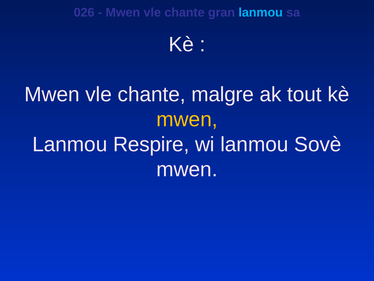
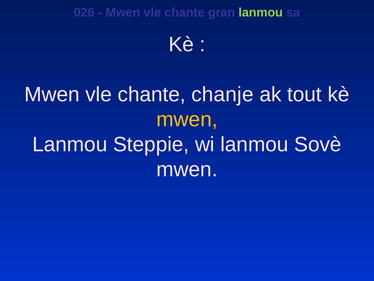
lanmou at (261, 13) colour: light blue -> light green
malgre: malgre -> chanje
Respire: Respire -> Steppie
